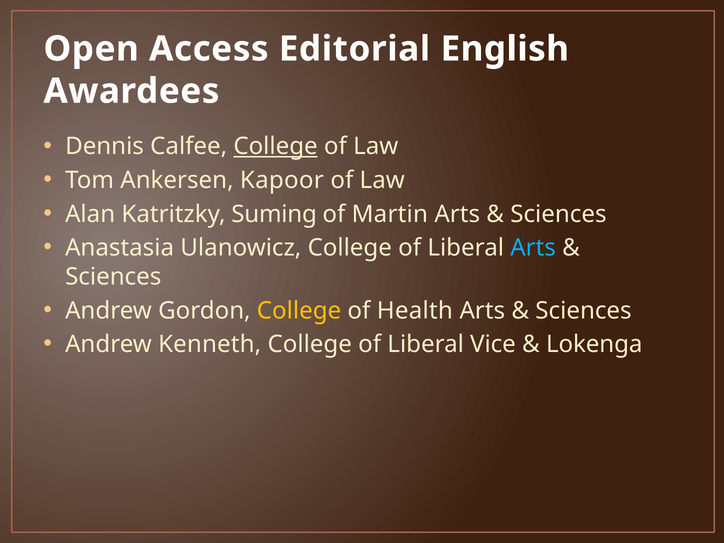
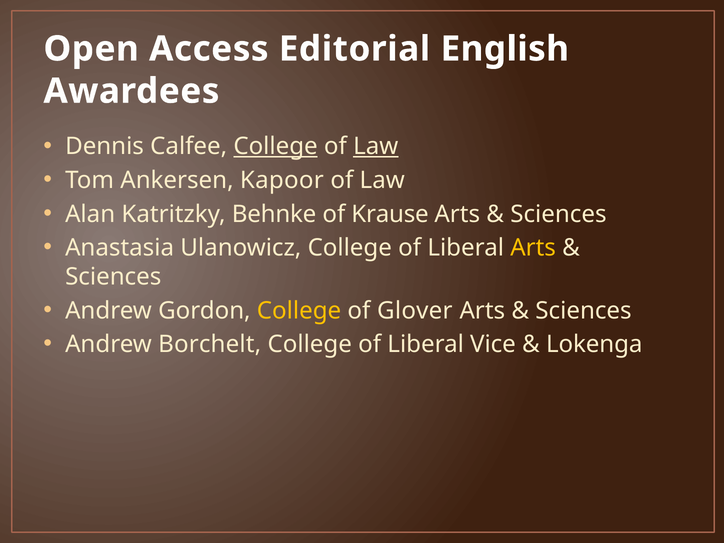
Law at (376, 146) underline: none -> present
Suming: Suming -> Behnke
Martin: Martin -> Krause
Arts at (533, 248) colour: light blue -> yellow
Health: Health -> Glover
Kenneth: Kenneth -> Borchelt
